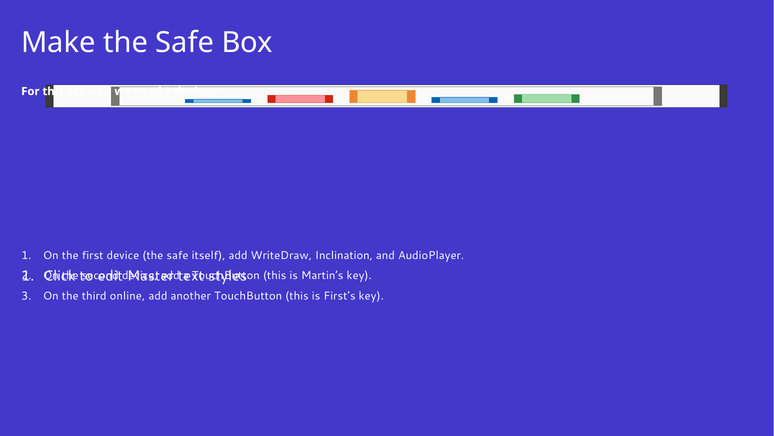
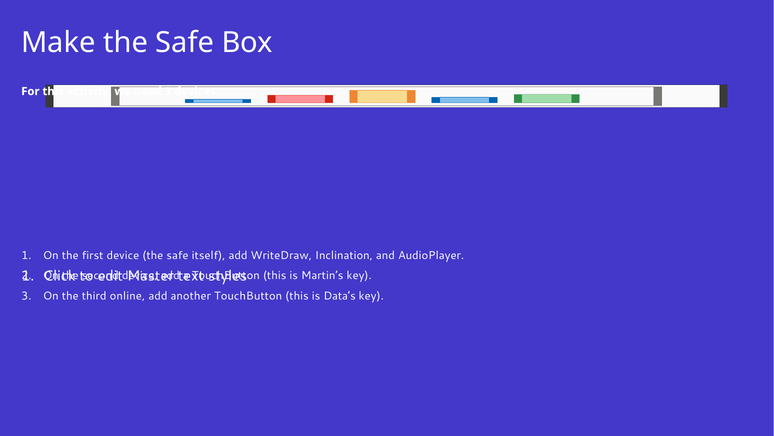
First’s: First’s -> Data’s
